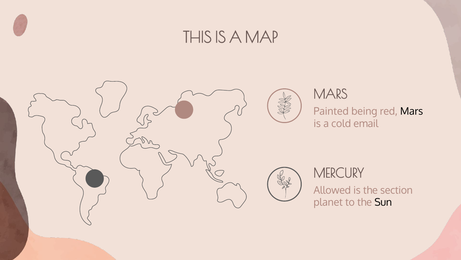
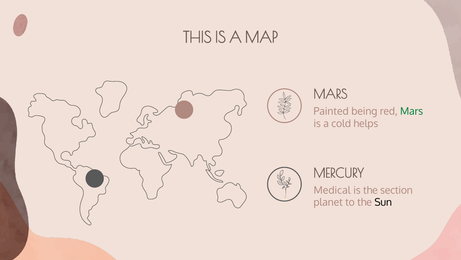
Mars at (412, 111) colour: black -> green
email: email -> helps
Allowed: Allowed -> Medical
